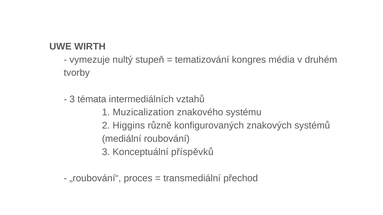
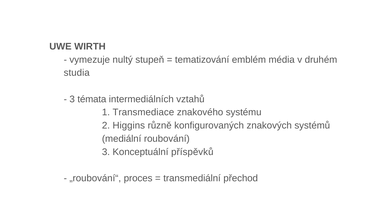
kongres: kongres -> emblém
tvorby: tvorby -> studia
Muzicalization: Muzicalization -> Transmediace
